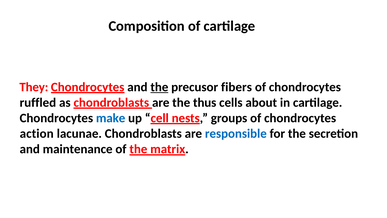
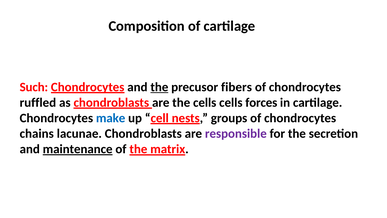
They: They -> Such
the thus: thus -> cells
about: about -> forces
action: action -> chains
responsible colour: blue -> purple
maintenance underline: none -> present
